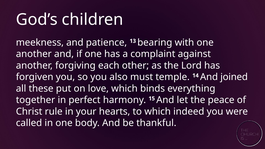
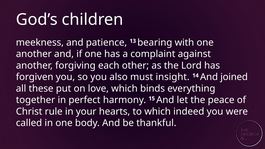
temple: temple -> insight
